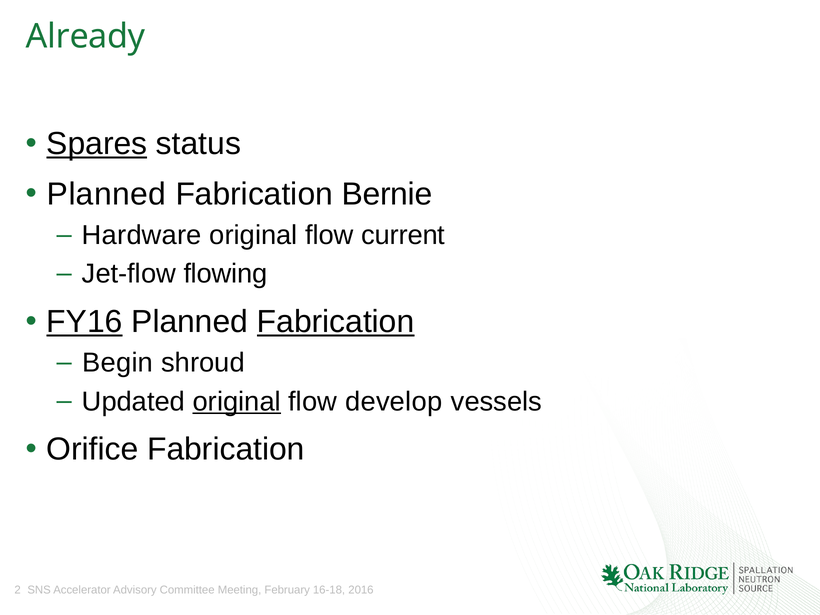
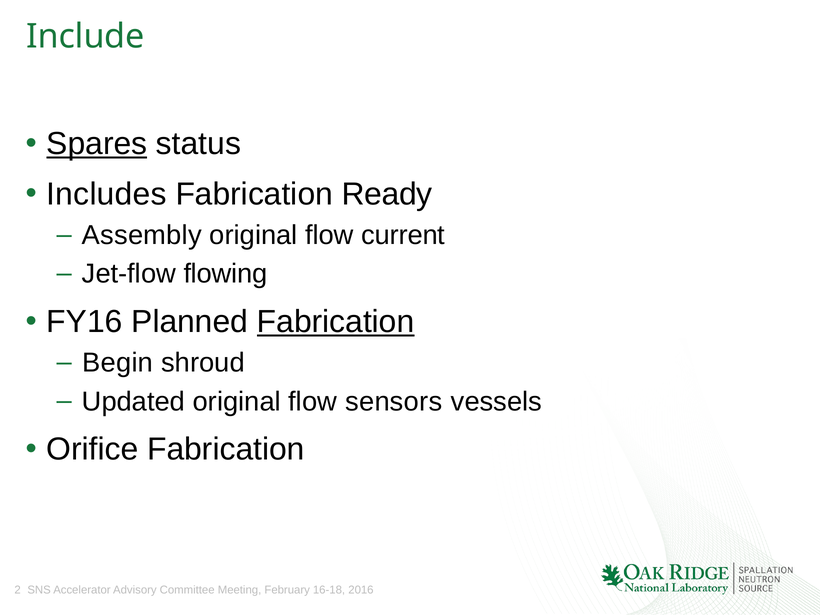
Already: Already -> Include
Planned at (106, 194): Planned -> Includes
Bernie: Bernie -> Ready
Hardware: Hardware -> Assembly
FY16 underline: present -> none
original at (237, 401) underline: present -> none
develop: develop -> sensors
